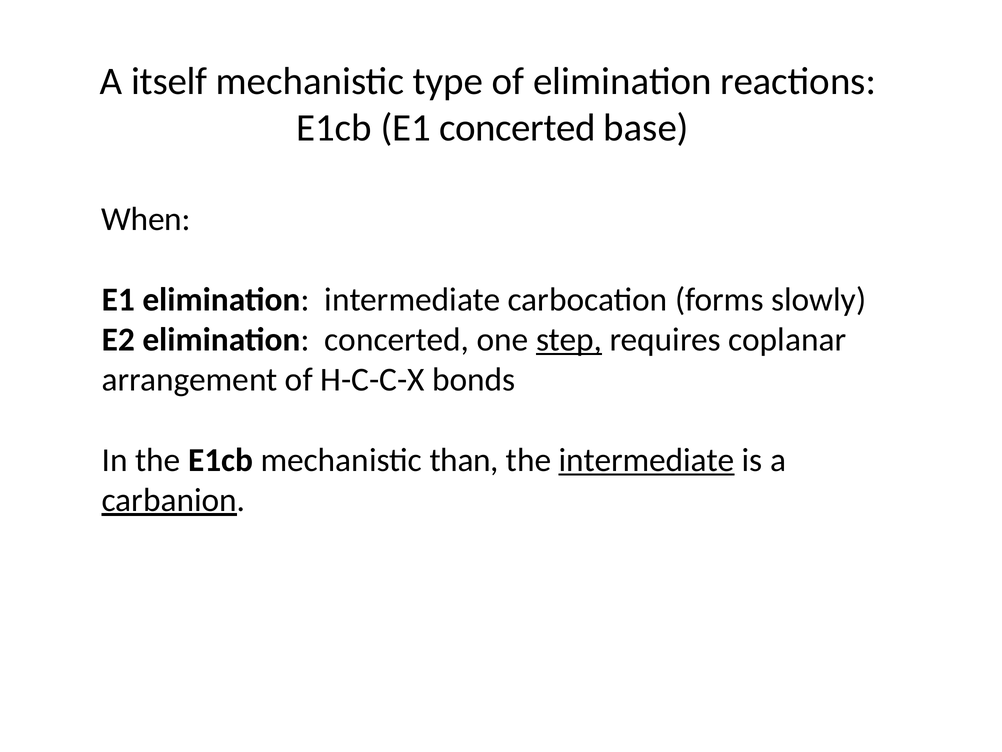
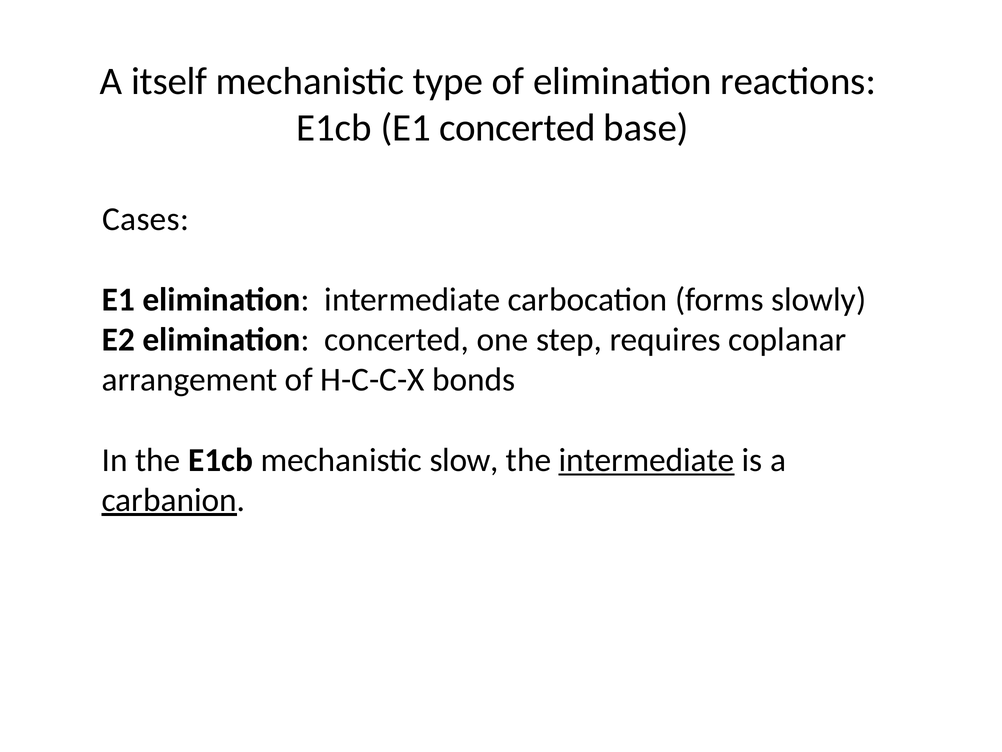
When: When -> Cases
step underline: present -> none
than: than -> slow
